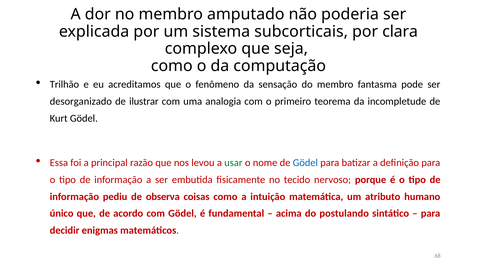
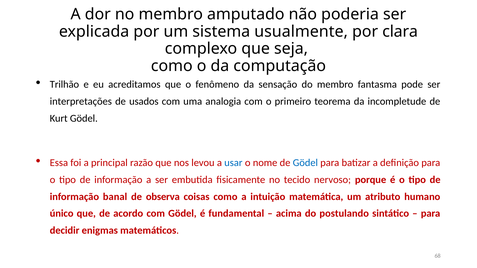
subcorticais: subcorticais -> usualmente
desorganizado: desorganizado -> interpretações
ilustrar: ilustrar -> usados
usar colour: green -> blue
pediu: pediu -> banal
